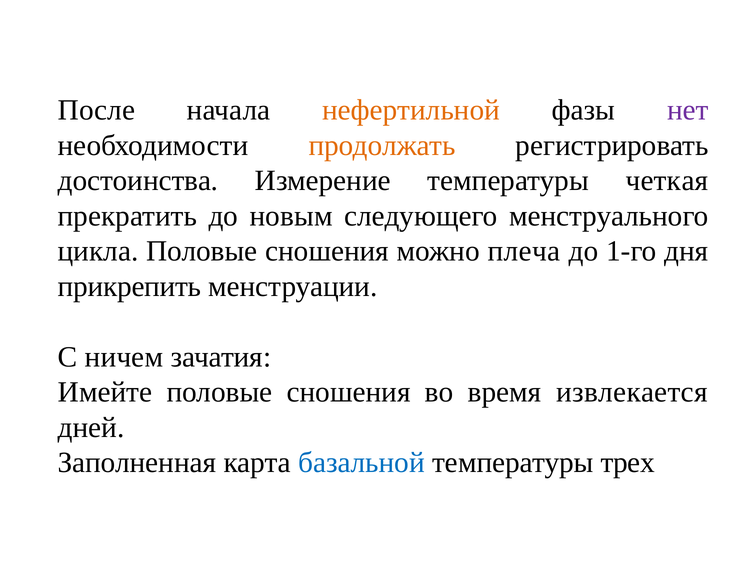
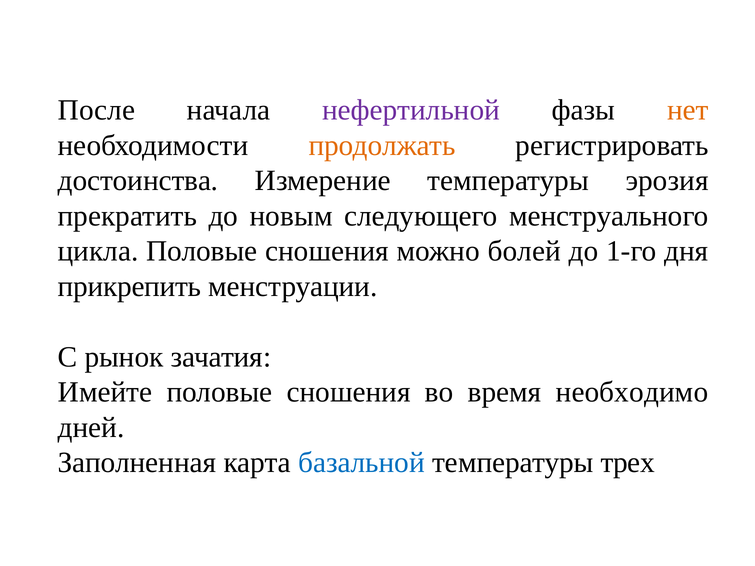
нефертильной colour: orange -> purple
нет colour: purple -> orange
четкая: четкая -> эрозия
плеча: плеча -> болей
ничем: ничем -> рынок
извлекается: извлекается -> необходимо
